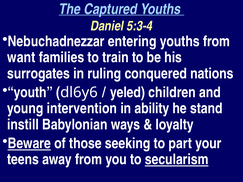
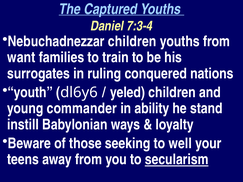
5:3-4: 5:3-4 -> 7:3-4
Nebuchadnezzar entering: entering -> children
intervention: intervention -> commander
Beware underline: present -> none
part: part -> well
